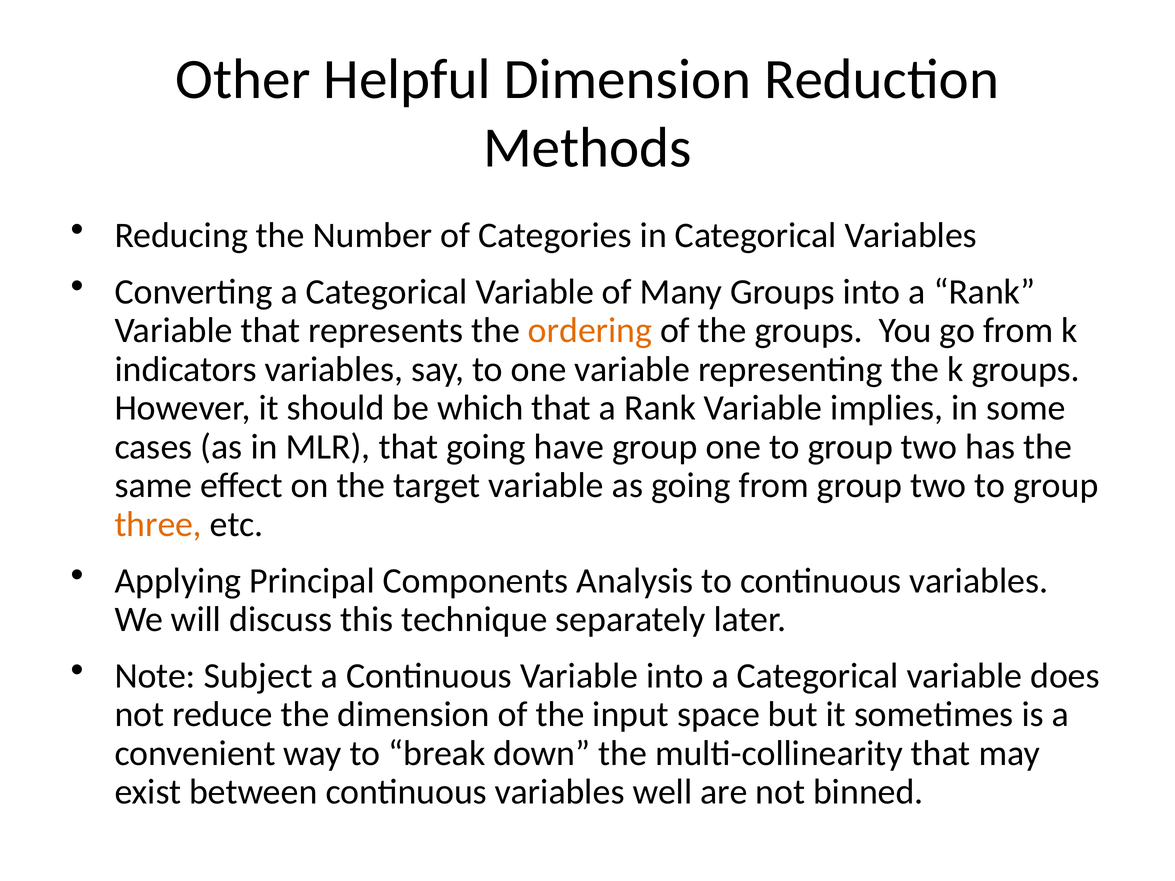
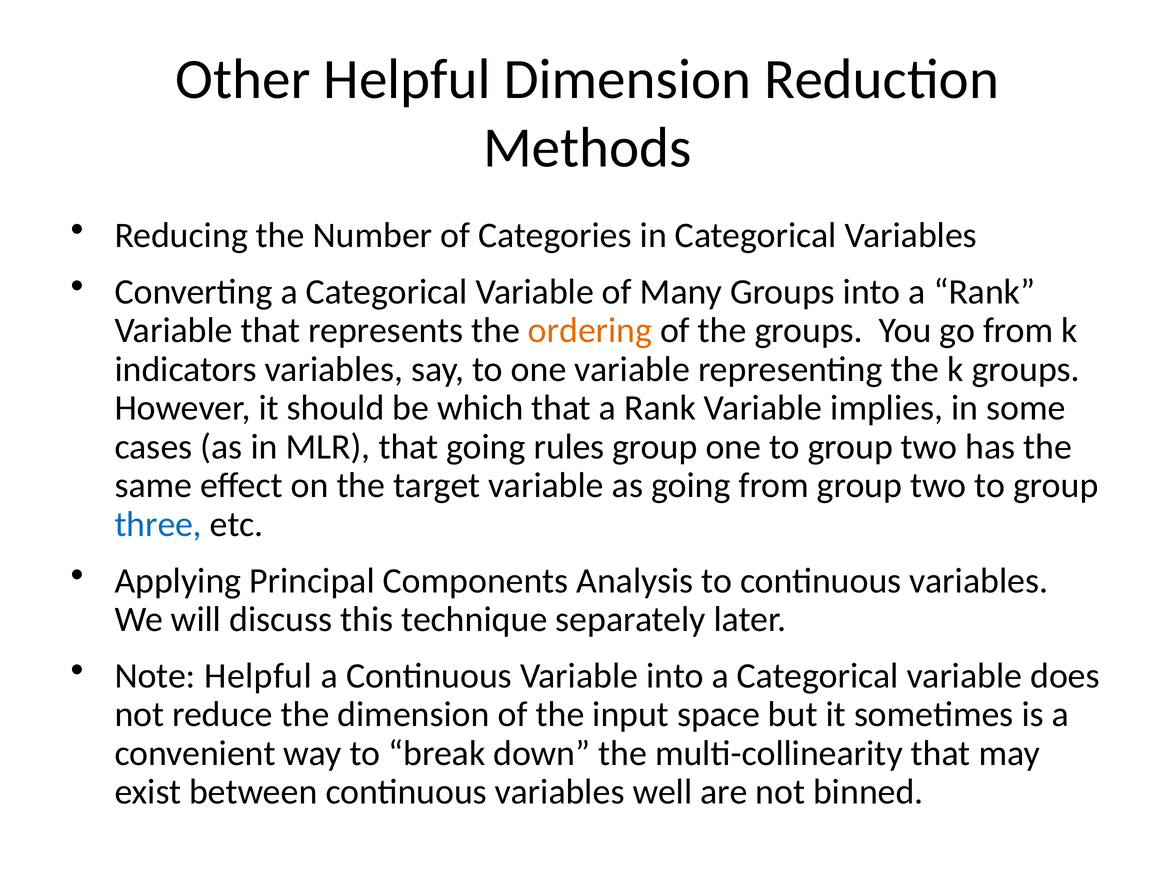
have: have -> rules
three colour: orange -> blue
Note Subject: Subject -> Helpful
